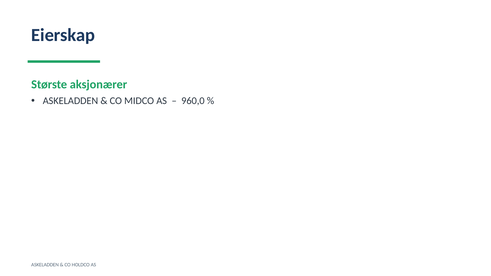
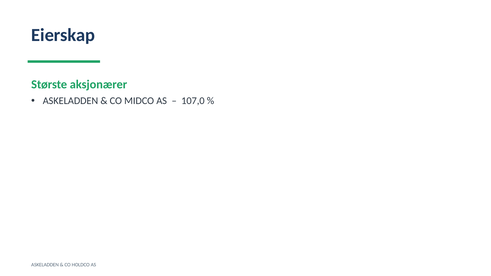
960,0: 960,0 -> 107,0
